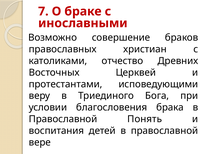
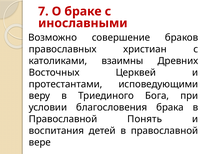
отчество: отчество -> взаимны
